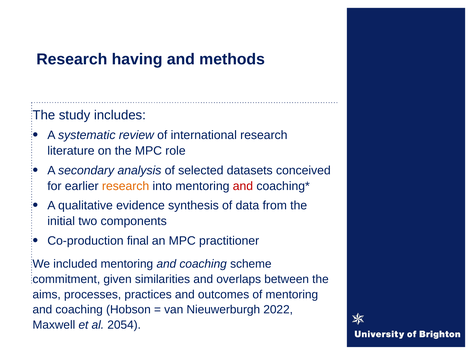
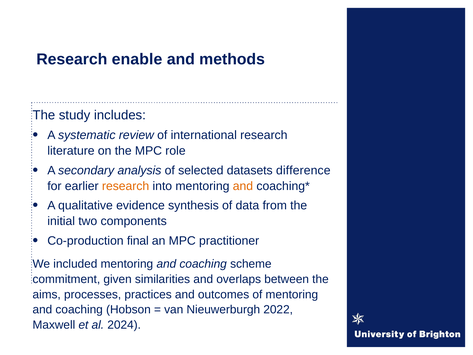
having: having -> enable
conceived: conceived -> difference
and at (243, 186) colour: red -> orange
2054: 2054 -> 2024
